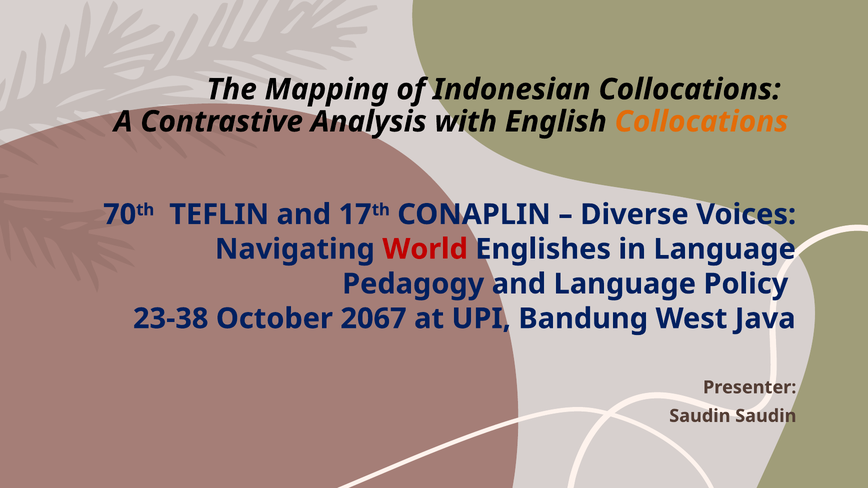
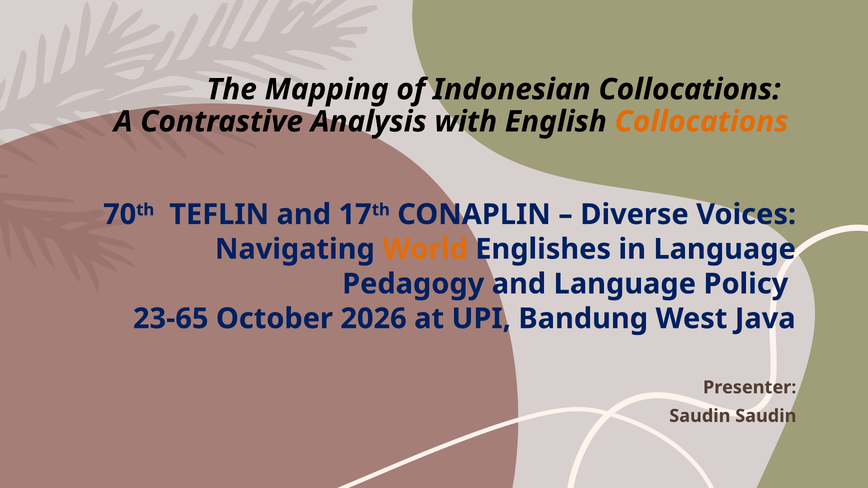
World colour: red -> orange
23-38: 23-38 -> 23-65
2067: 2067 -> 2026
